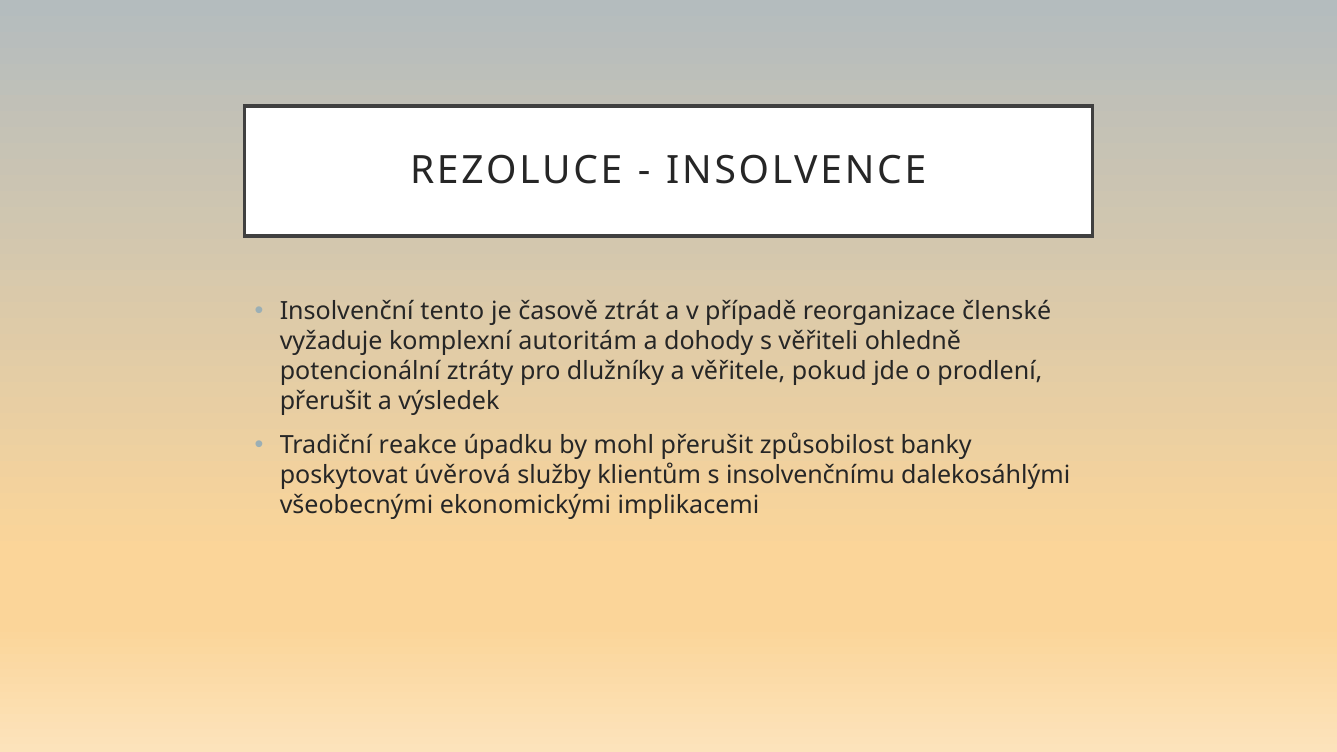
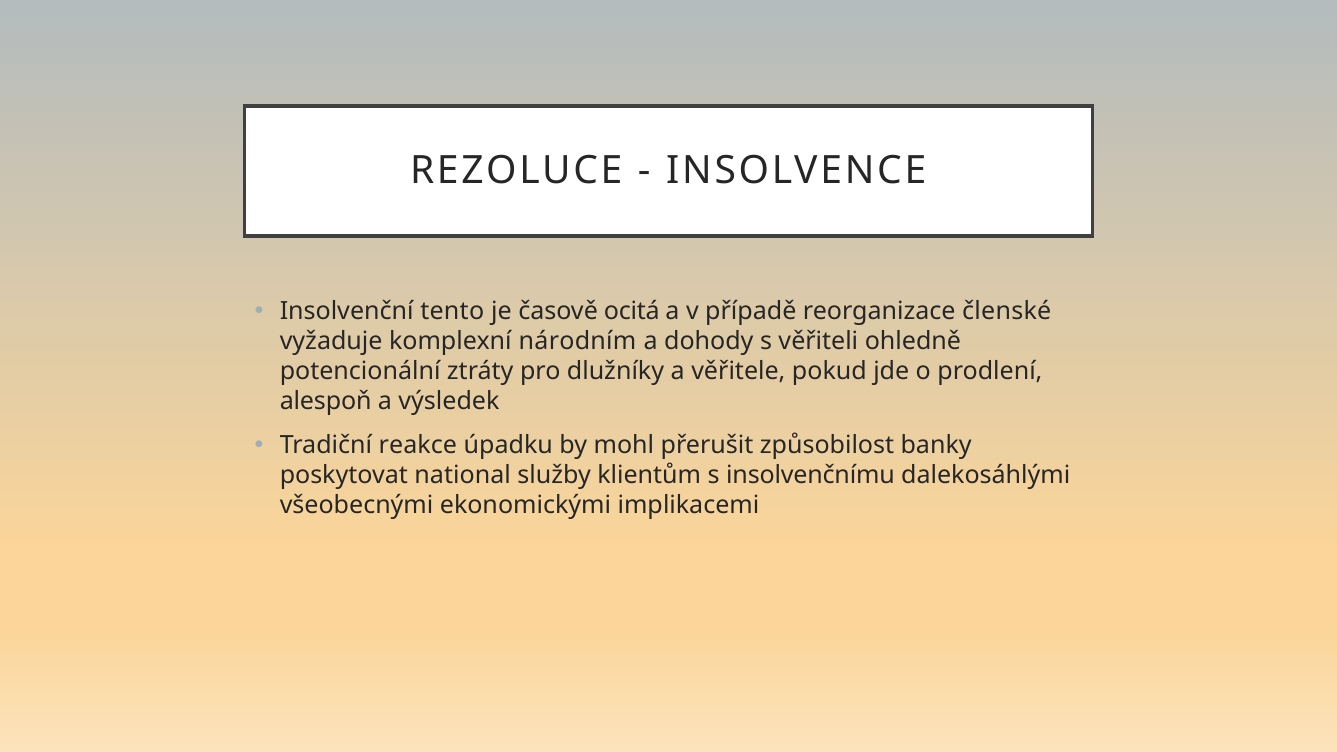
ztrát: ztrát -> ocitá
autoritám: autoritám -> národním
přerušit at (326, 401): přerušit -> alespoň
úvěrová: úvěrová -> national
